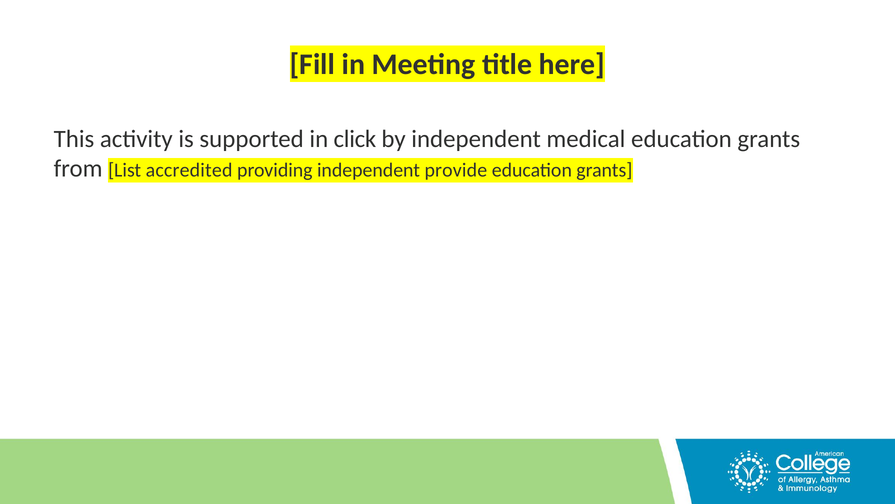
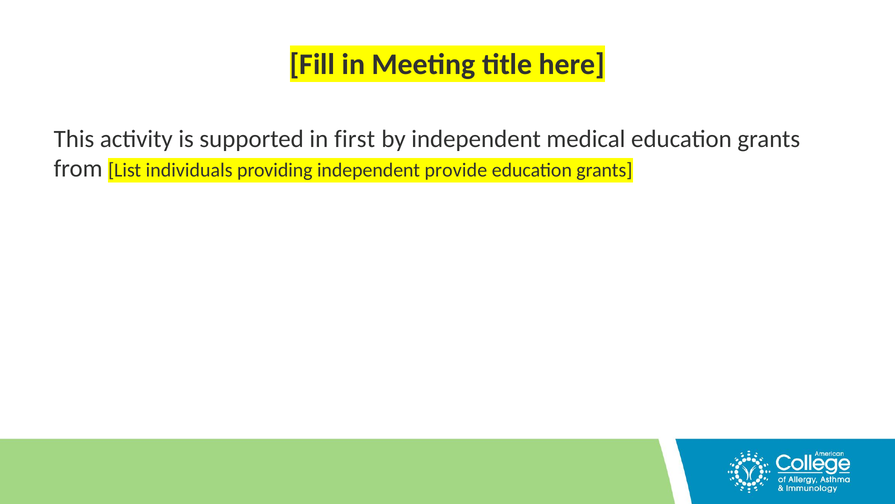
click: click -> first
accredited: accredited -> individuals
